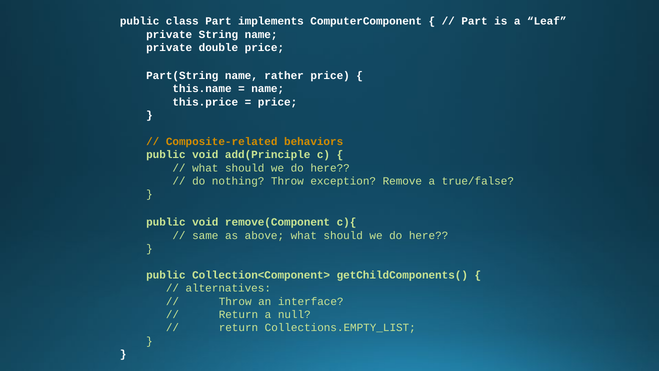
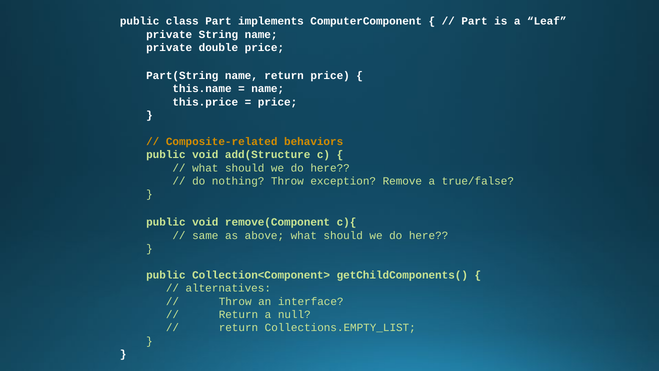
name rather: rather -> return
add(Principle: add(Principle -> add(Structure
